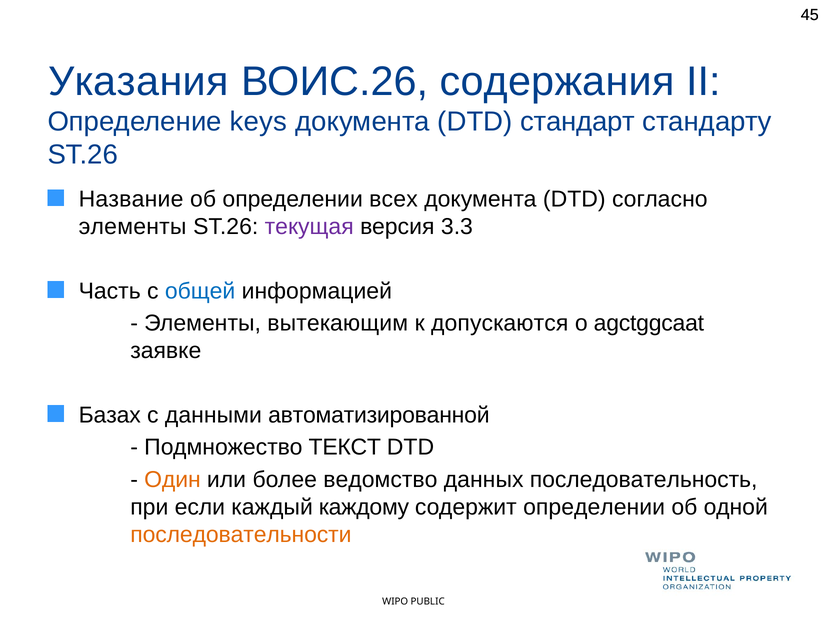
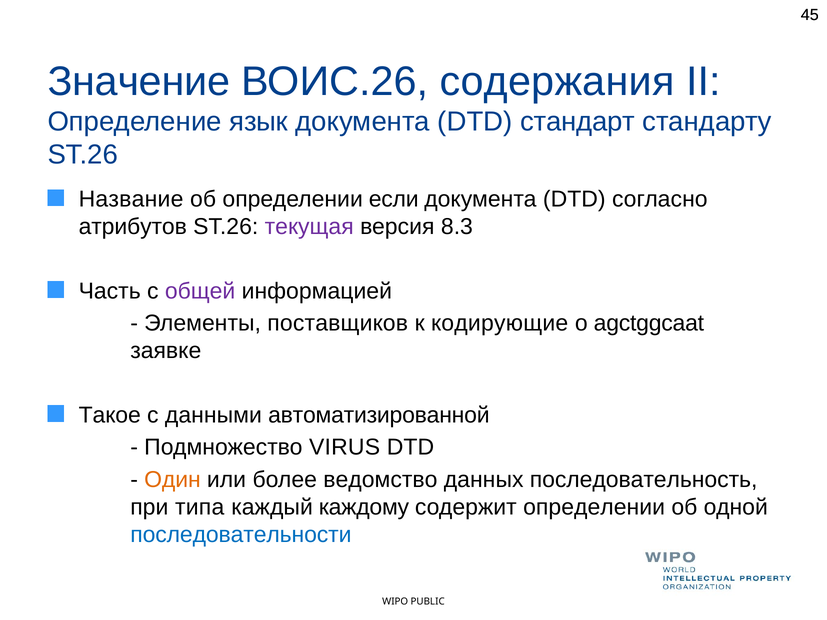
Указания: Указания -> Значение
keys: keys -> язык
всех: всех -> если
элементы at (133, 227): элементы -> атрибутов
3.3: 3.3 -> 8.3
общей colour: blue -> purple
вытекающим: вытекающим -> поставщиков
допускаются: допускаются -> кодирующие
Базах: Базах -> Такое
ТЕКСТ: ТЕКСТ -> VIRUS
если: если -> типа
последовательности colour: orange -> blue
